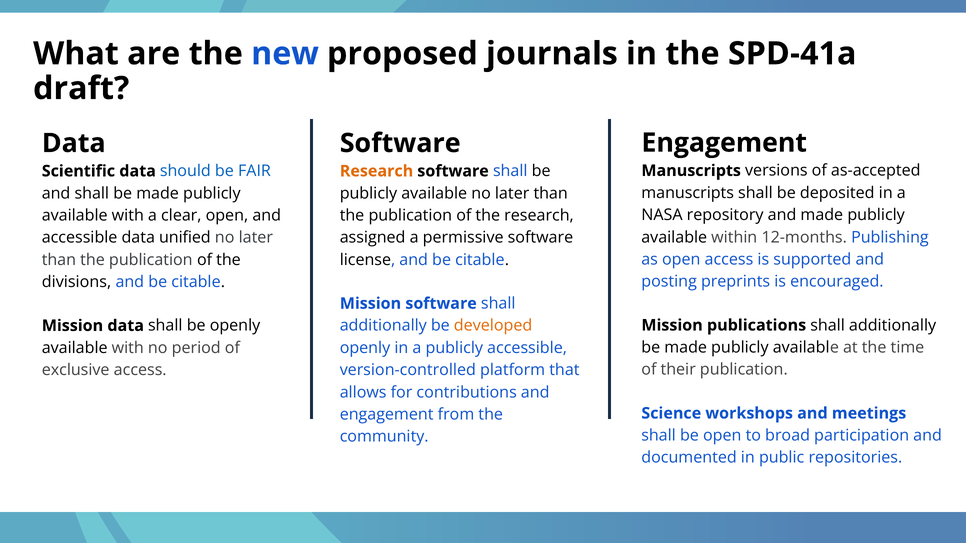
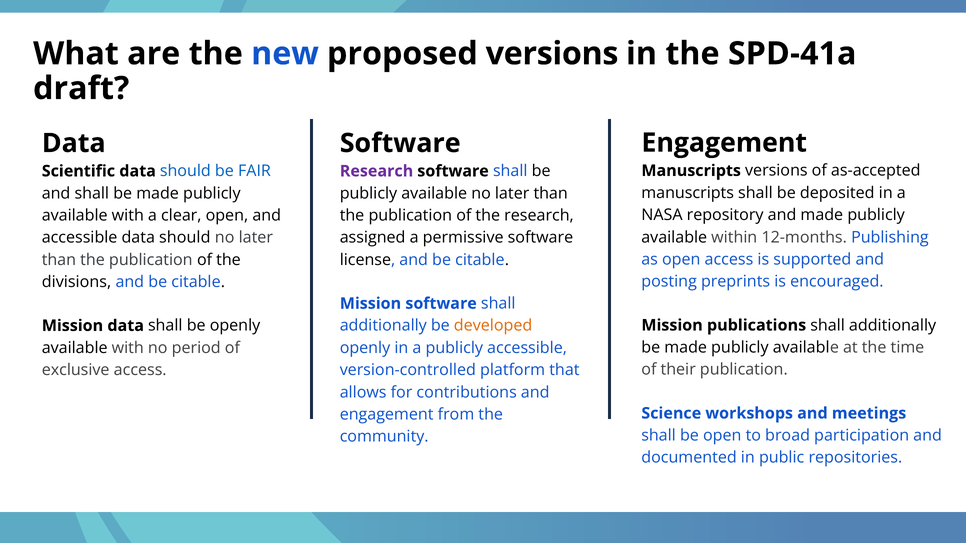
proposed journals: journals -> versions
Research at (377, 171) colour: orange -> purple
accessible data unified: unified -> should
